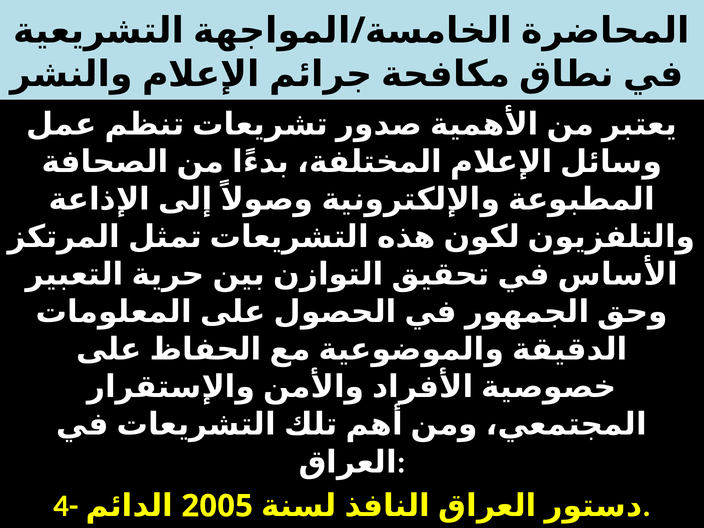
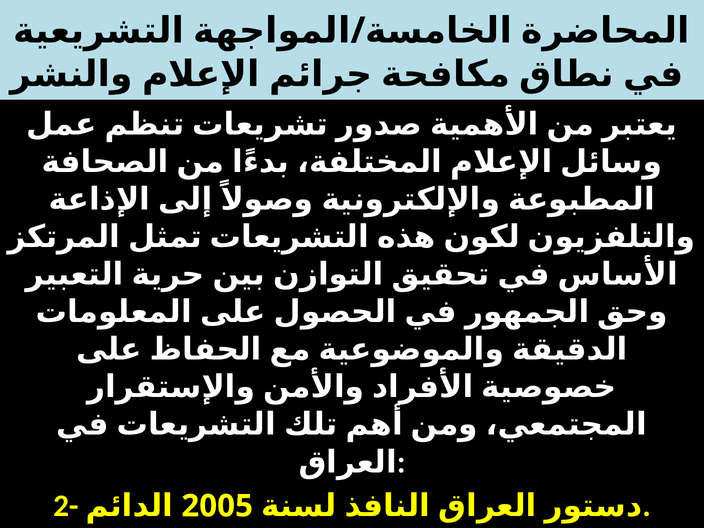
4- at (66, 506): 4- -> 2-
